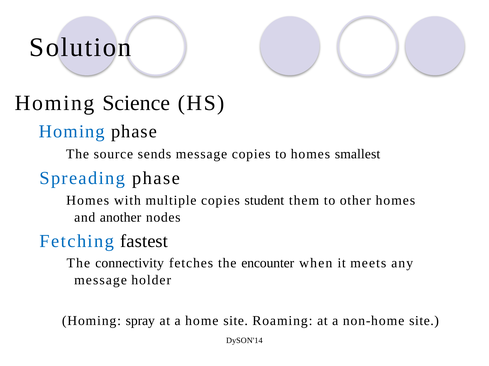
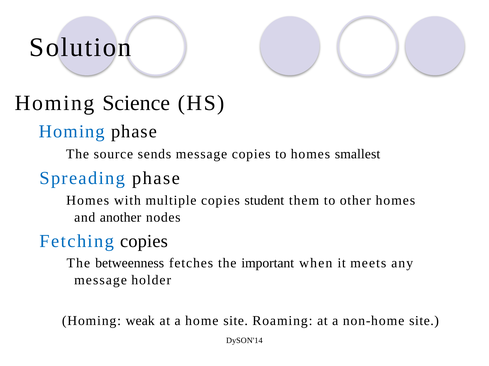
fastest at (144, 242): fastest -> copies
connectivity: connectivity -> betweenness
encounter: encounter -> important
spray: spray -> weak
